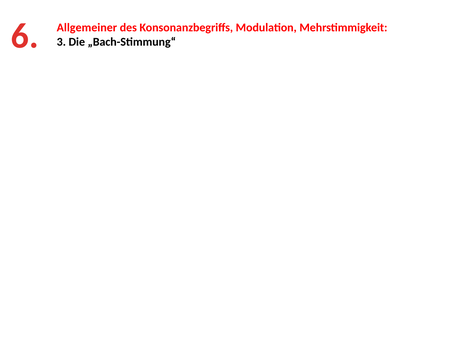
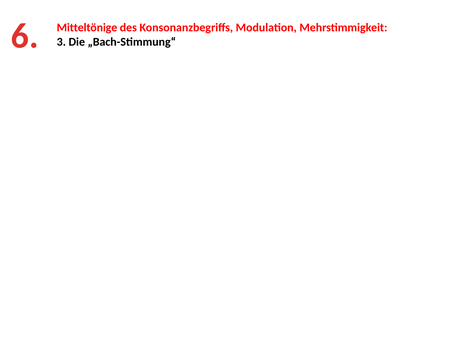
Allgemeiner: Allgemeiner -> Mitteltönige
